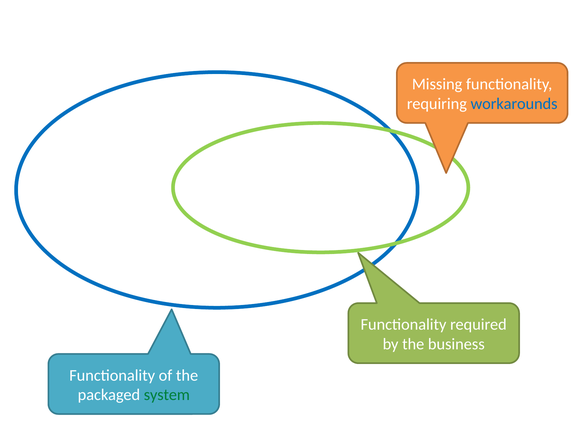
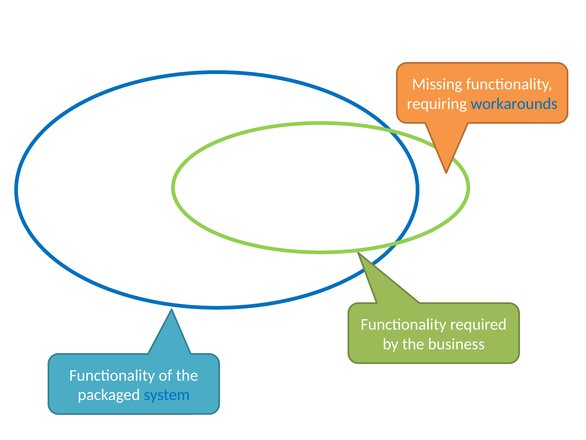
system colour: green -> blue
